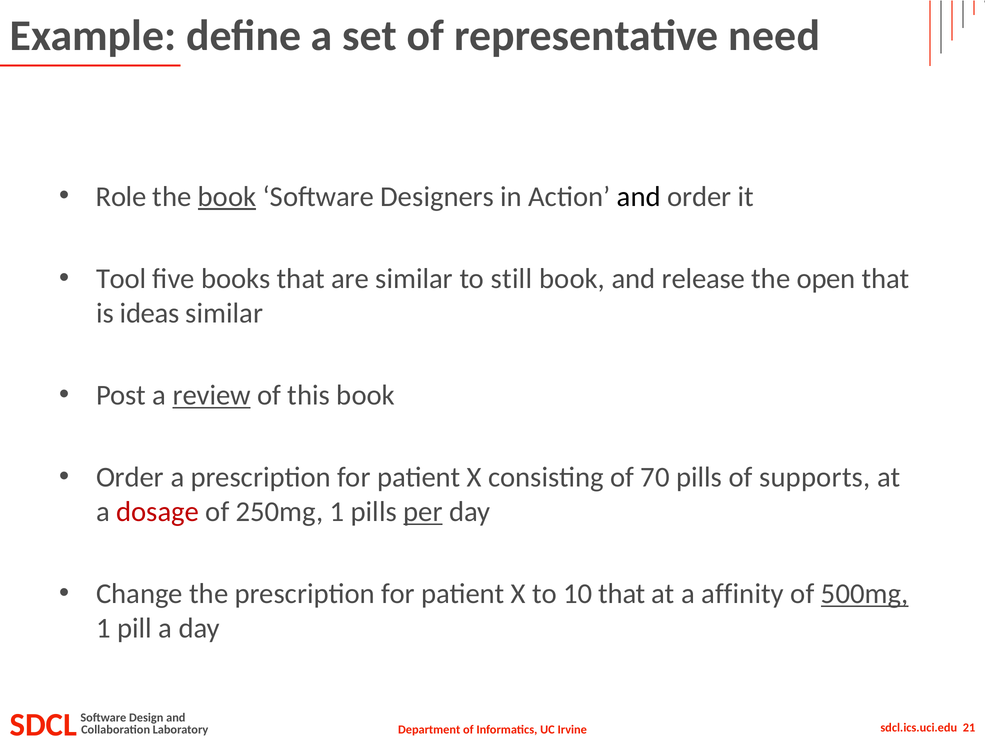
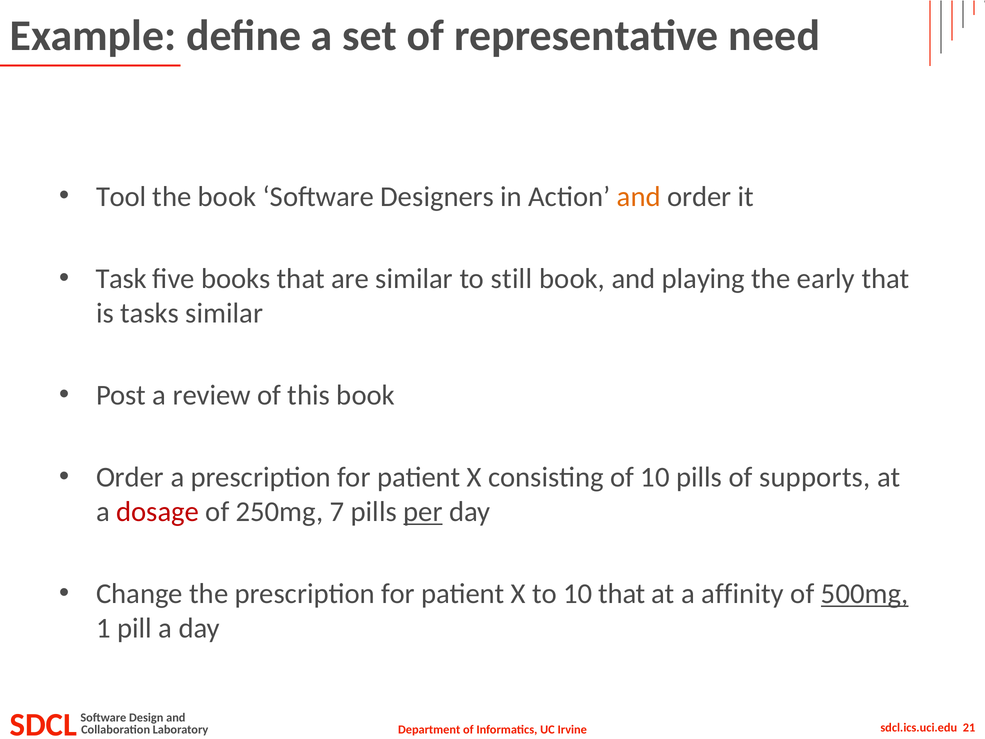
Role: Role -> Tool
book at (227, 197) underline: present -> none
and at (639, 197) colour: black -> orange
Tool: Tool -> Task
release: release -> playing
open: open -> early
ideas: ideas -> tasks
review underline: present -> none
of 70: 70 -> 10
250mg 1: 1 -> 7
